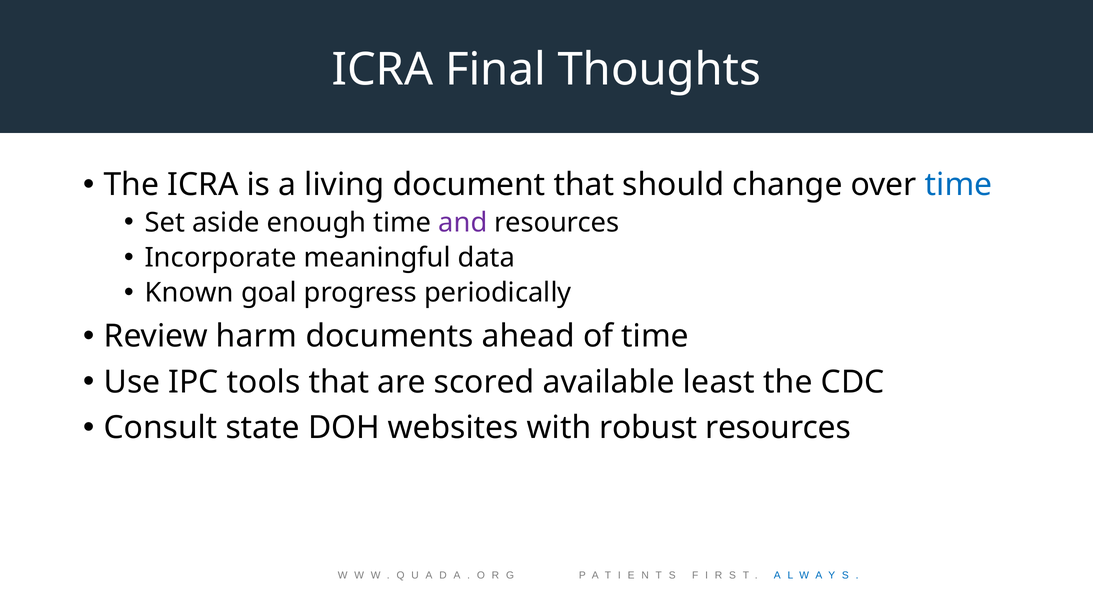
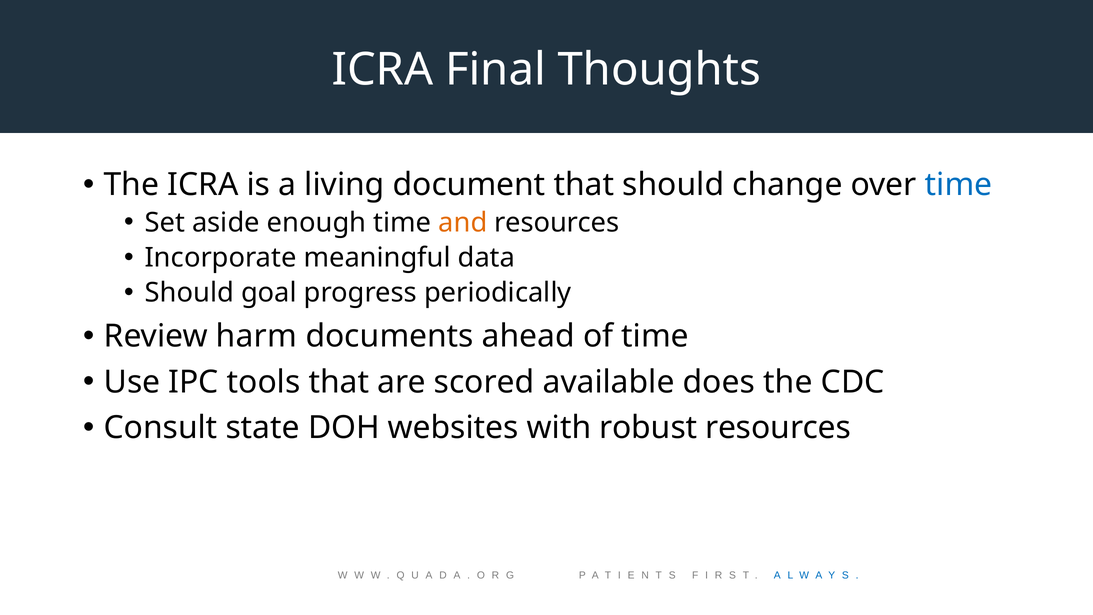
and colour: purple -> orange
Known at (189, 293): Known -> Should
least: least -> does
